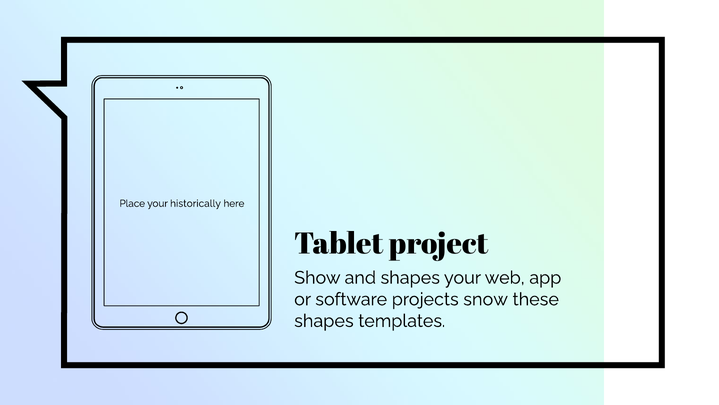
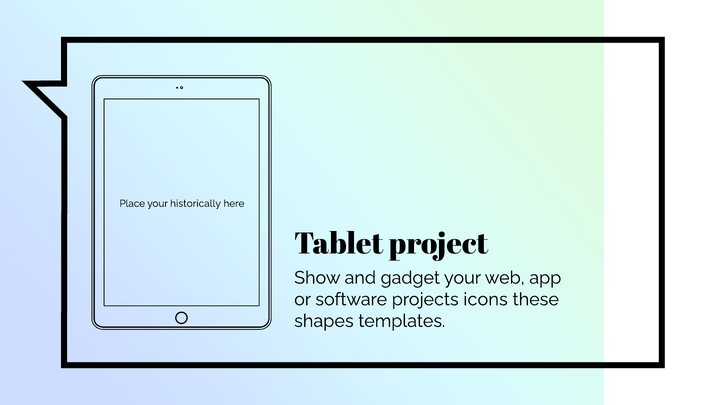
and shapes: shapes -> gadget
snow: snow -> icons
